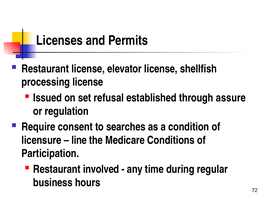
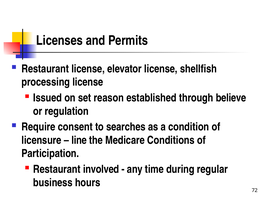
refusal: refusal -> reason
assure: assure -> believe
